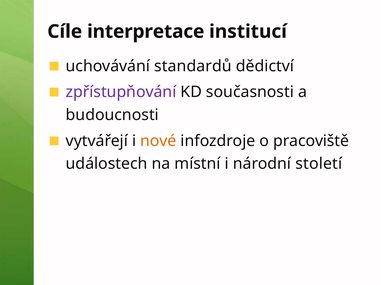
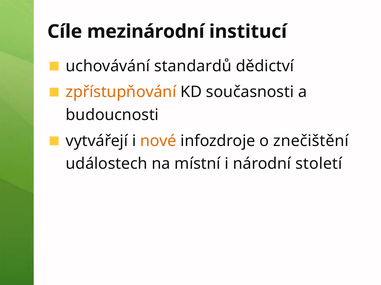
interpretace: interpretace -> mezinárodní
zpřístupňování colour: purple -> orange
pracoviště: pracoviště -> znečištění
